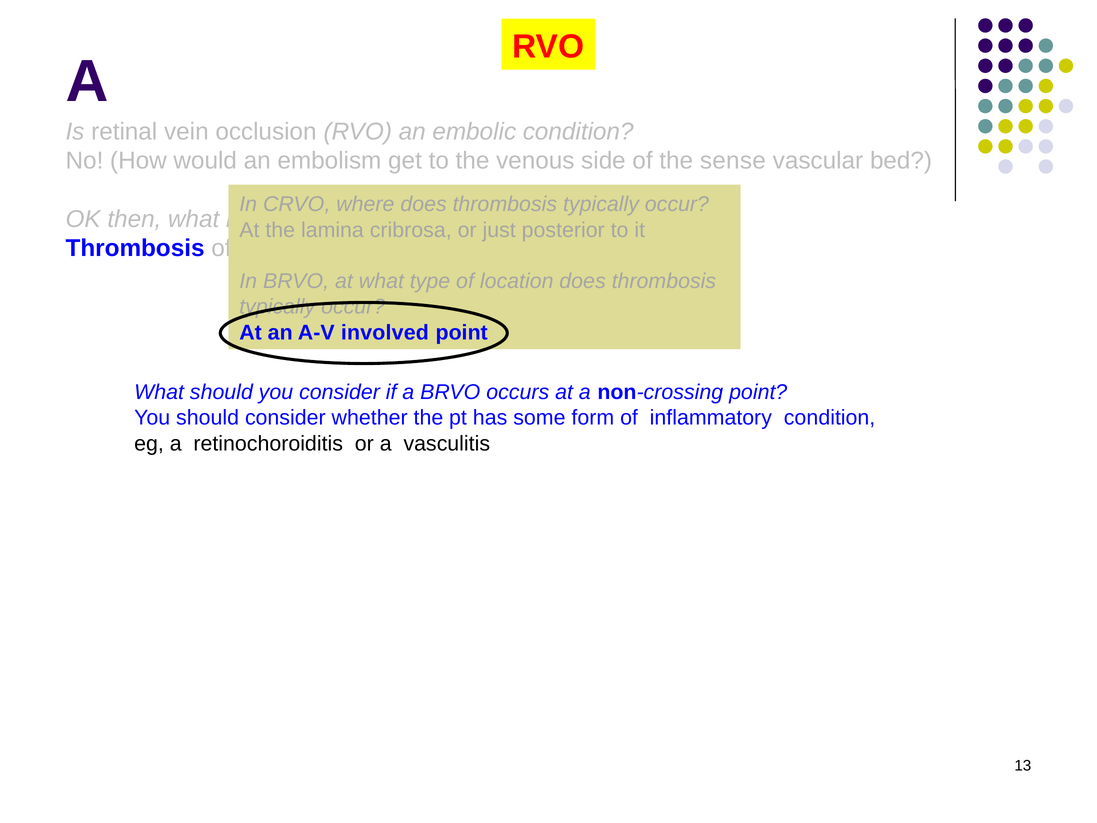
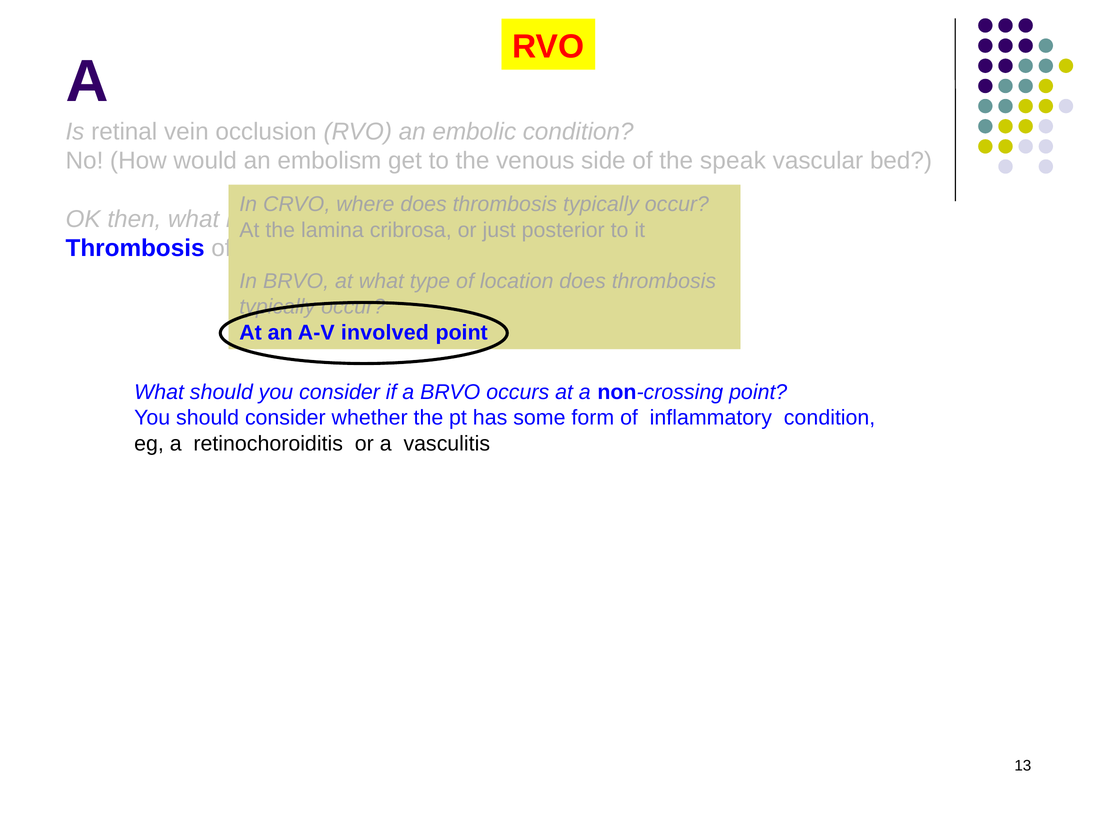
sense: sense -> speak
